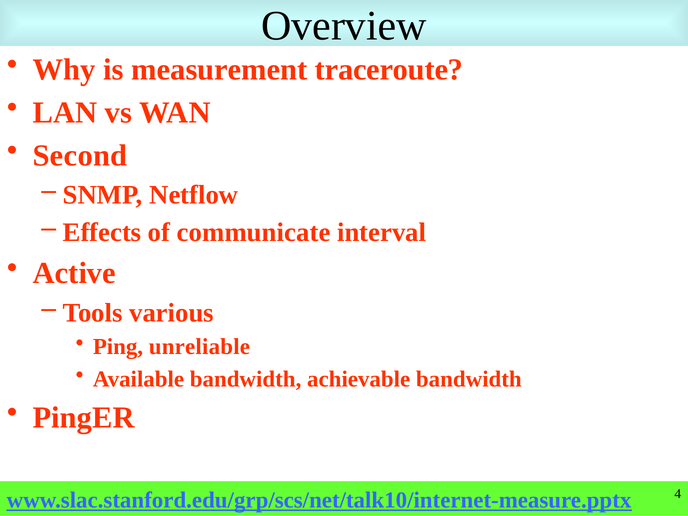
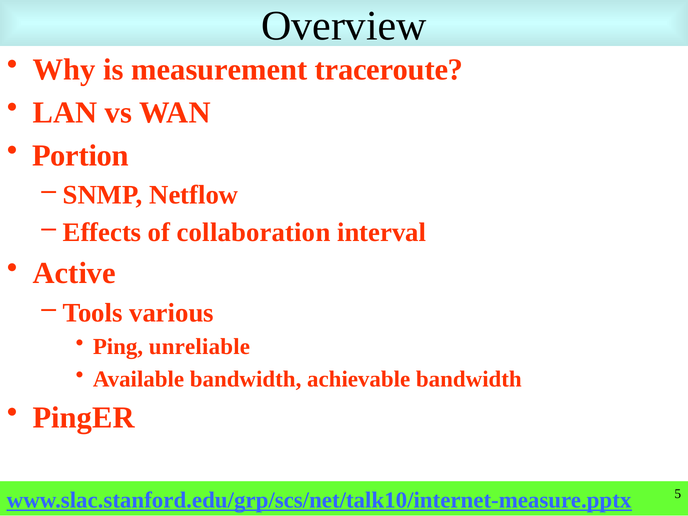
Second: Second -> Portion
communicate: communicate -> collaboration
4: 4 -> 5
